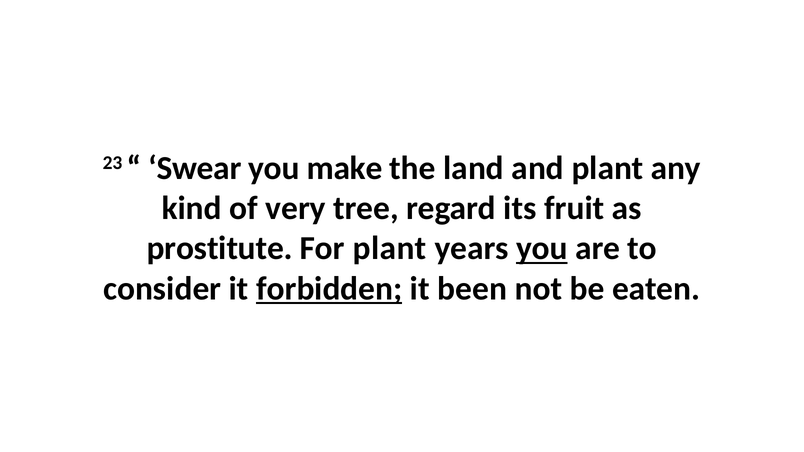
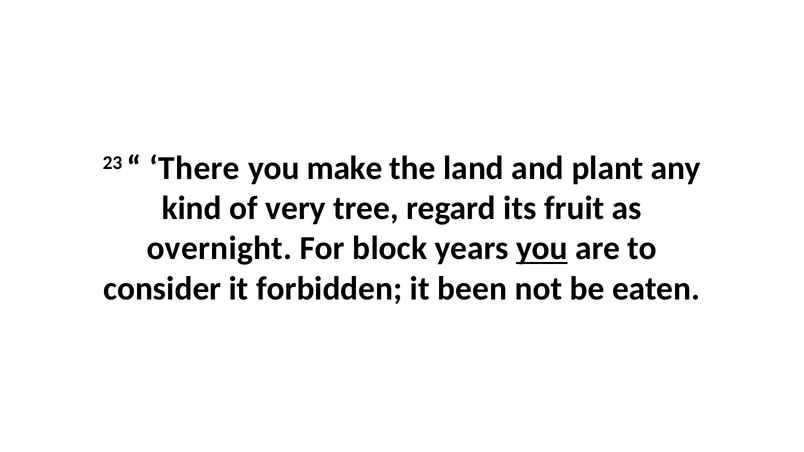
Swear: Swear -> There
prostitute: prostitute -> overnight
For plant: plant -> block
forbidden underline: present -> none
